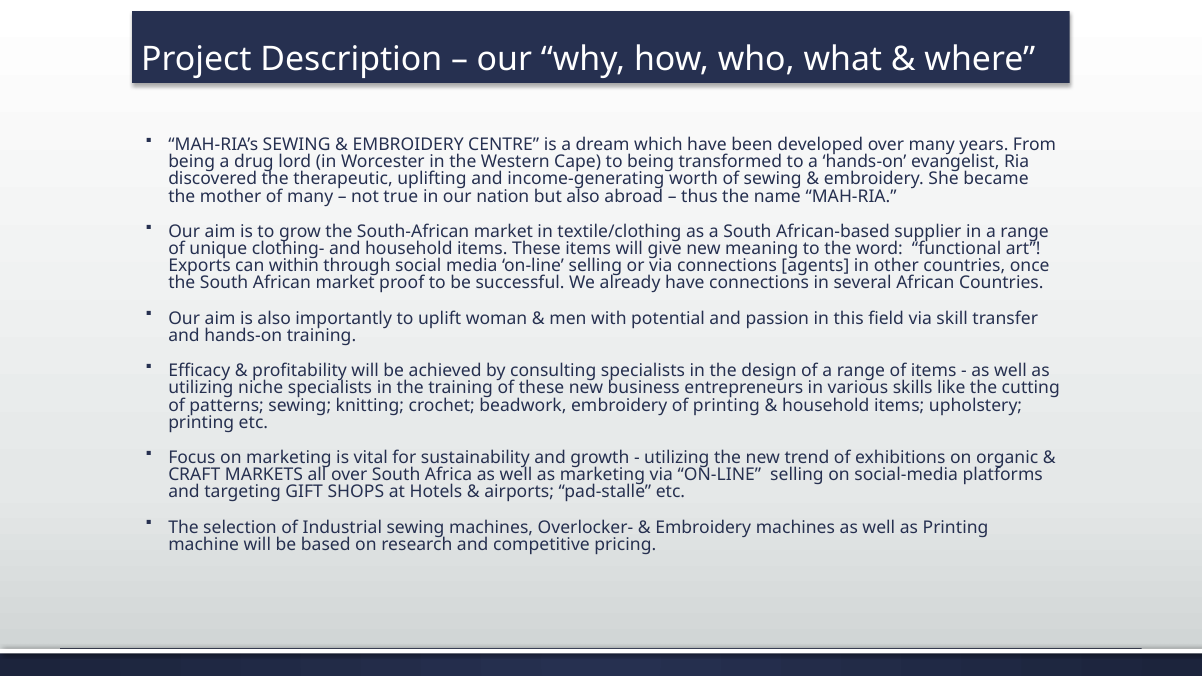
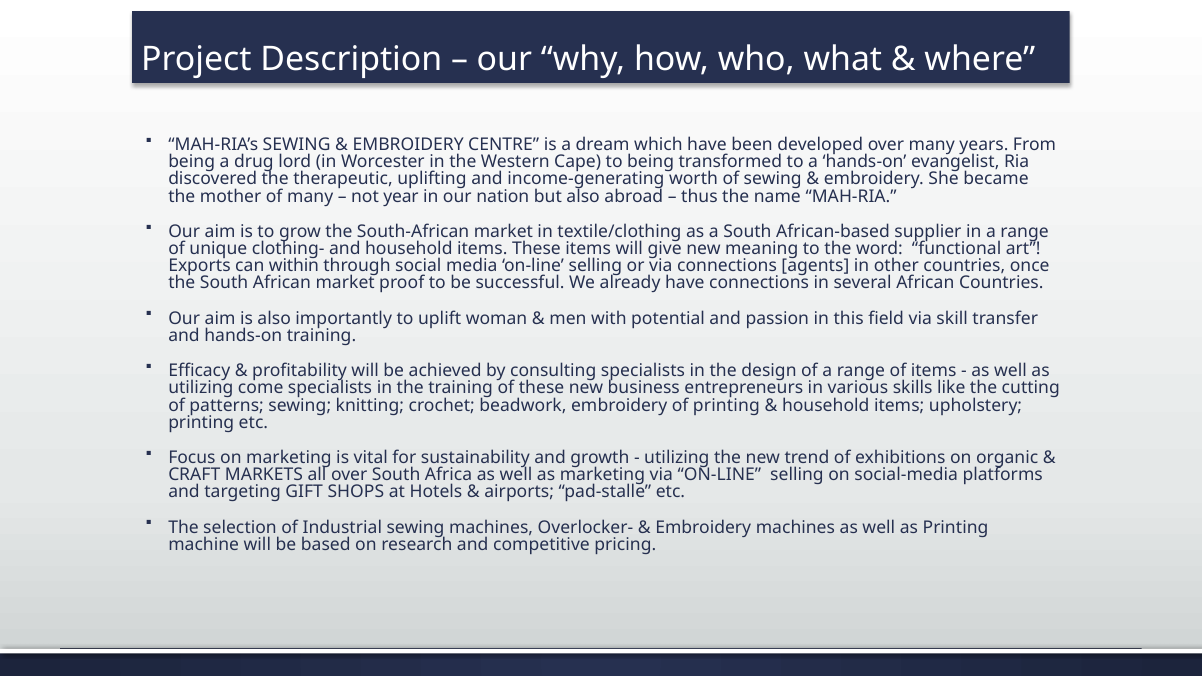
true: true -> year
niche: niche -> come
